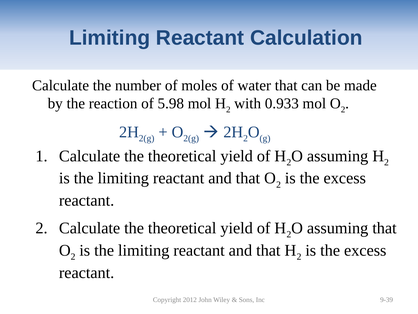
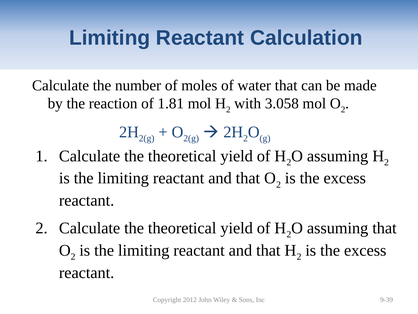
5.98: 5.98 -> 1.81
0.933: 0.933 -> 3.058
